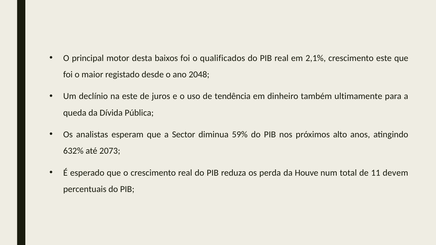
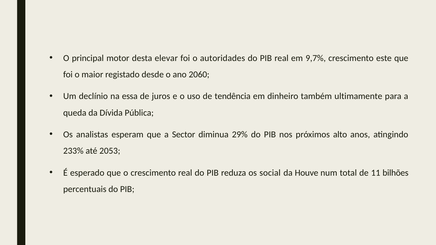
baixos: baixos -> elevar
qualificados: qualificados -> autoridades
2,1%: 2,1% -> 9,7%
2048: 2048 -> 2060
na este: este -> essa
59%: 59% -> 29%
632%: 632% -> 233%
2073: 2073 -> 2053
perda: perda -> social
devem: devem -> bilhões
